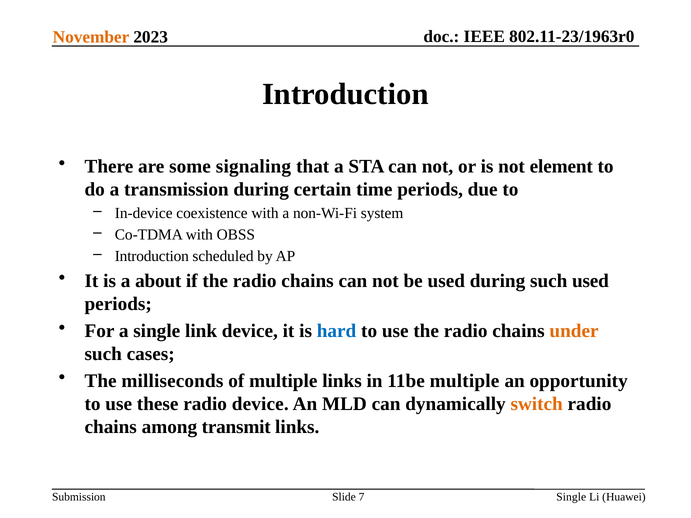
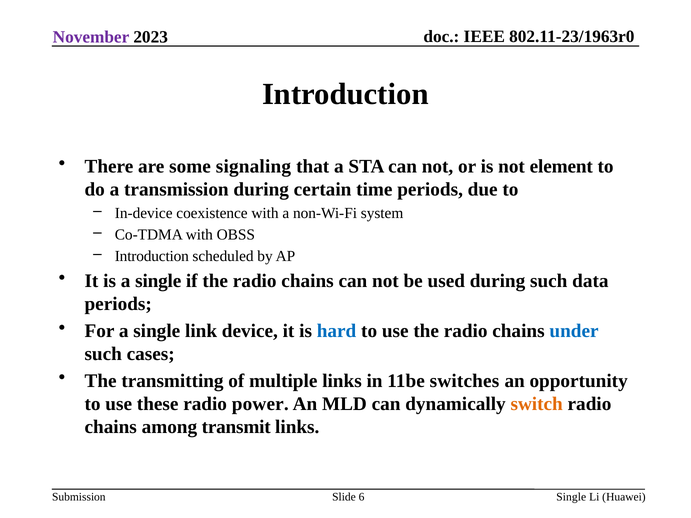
November colour: orange -> purple
is a about: about -> single
such used: used -> data
under colour: orange -> blue
milliseconds: milliseconds -> transmitting
11be multiple: multiple -> switches
radio device: device -> power
7: 7 -> 6
